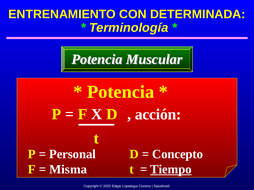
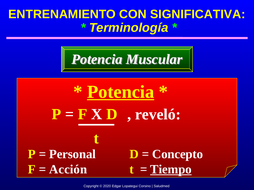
DETERMINADA: DETERMINADA -> SIGNIFICATIVA
Potencia at (121, 92) underline: none -> present
acción: acción -> reveló
Misma: Misma -> Acción
